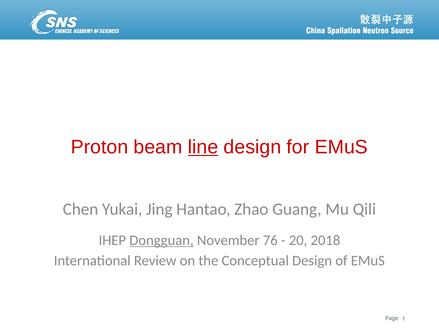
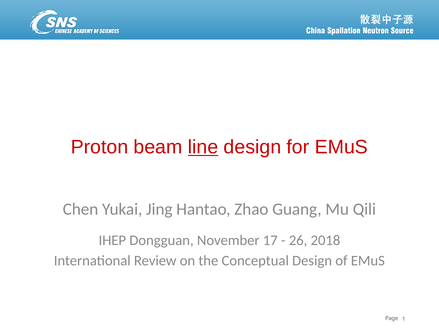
Dongguan underline: present -> none
76: 76 -> 17
20: 20 -> 26
